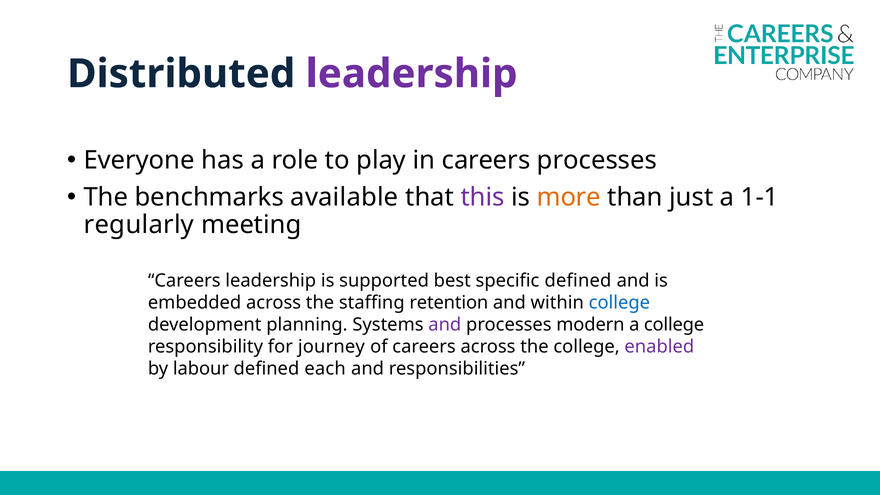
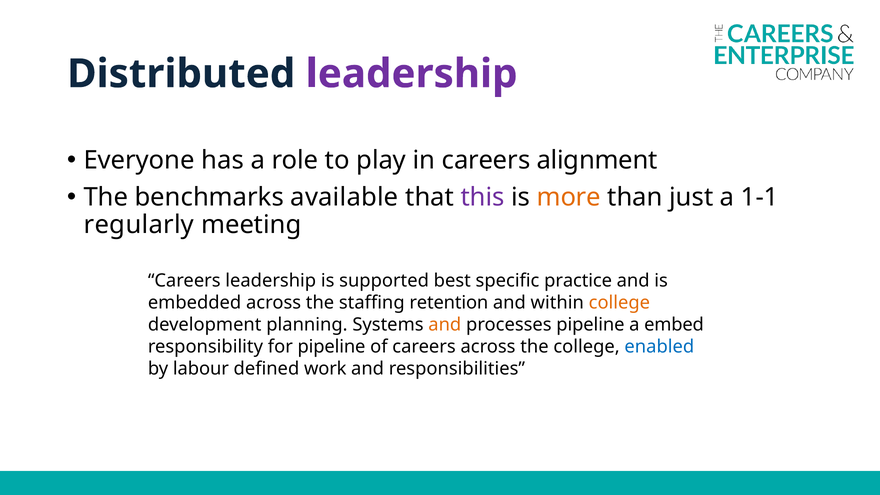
careers processes: processes -> alignment
specific defined: defined -> practice
college at (619, 303) colour: blue -> orange
and at (445, 325) colour: purple -> orange
processes modern: modern -> pipeline
a college: college -> embed
for journey: journey -> pipeline
enabled colour: purple -> blue
each: each -> work
